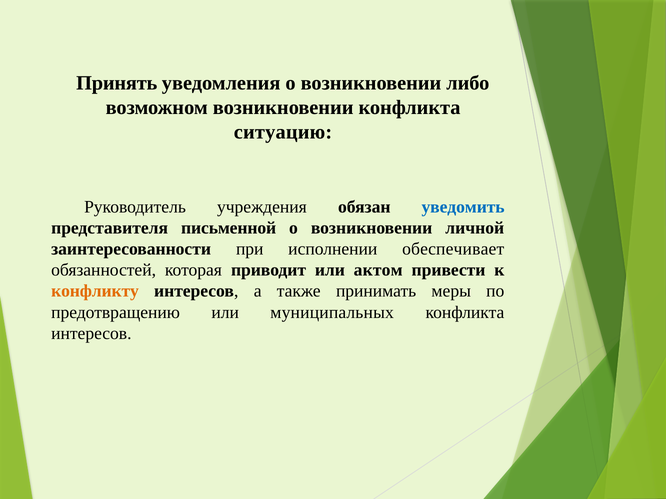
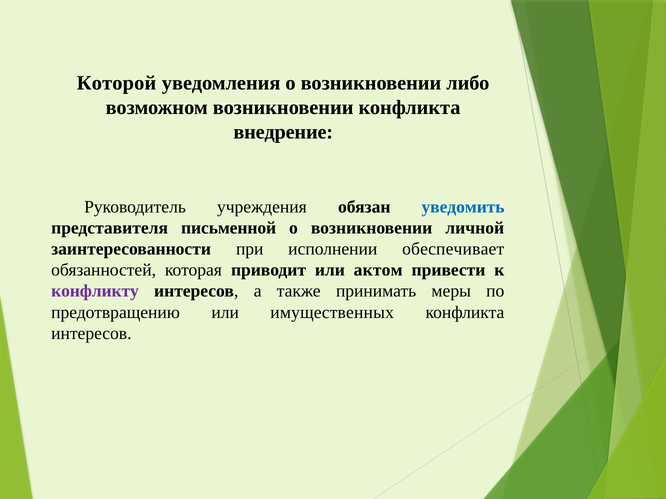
Принять: Принять -> Которой
ситуацию: ситуацию -> внедрение
конфликту colour: orange -> purple
муниципальных: муниципальных -> имущественных
